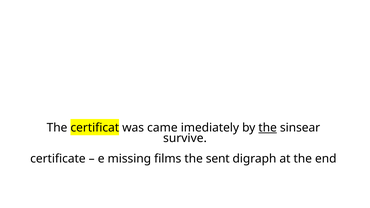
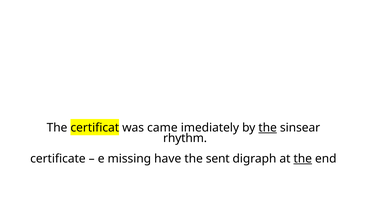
survive: survive -> rhythm
films: films -> have
the at (303, 159) underline: none -> present
